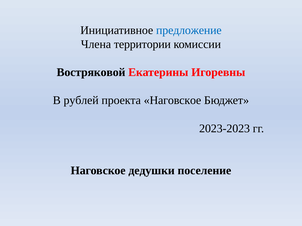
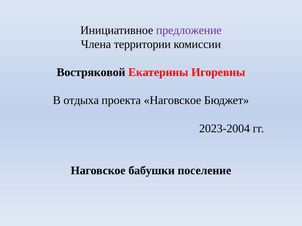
предложение colour: blue -> purple
рублей: рублей -> отдыха
2023-2023: 2023-2023 -> 2023-2004
дедушки: дедушки -> бабушки
